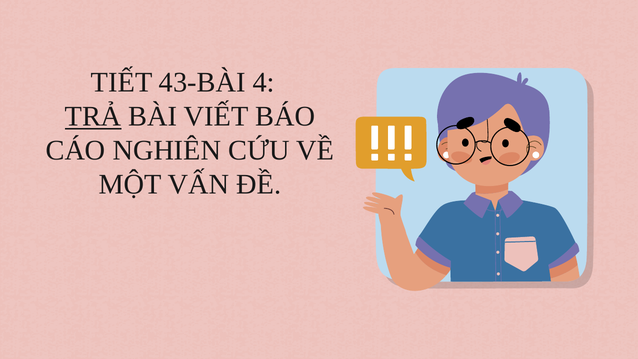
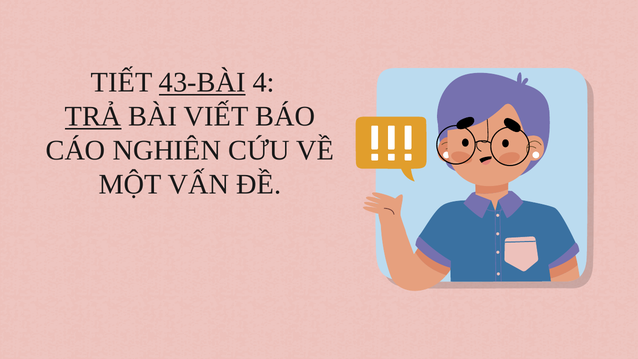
43-BÀI underline: none -> present
